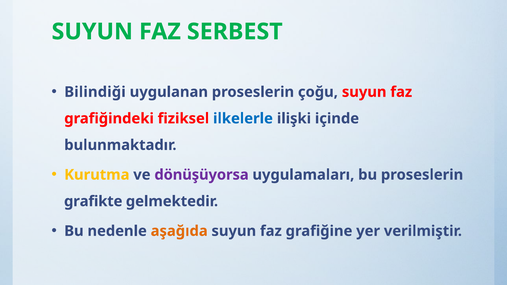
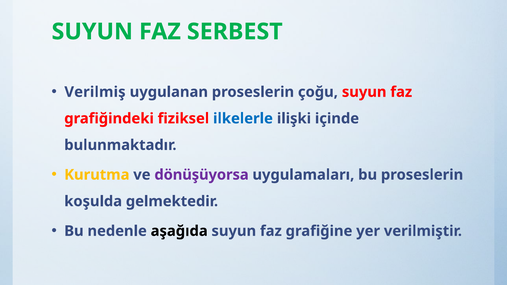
Bilindiği: Bilindiği -> Verilmiş
grafikte: grafikte -> koşulda
aşağıda colour: orange -> black
